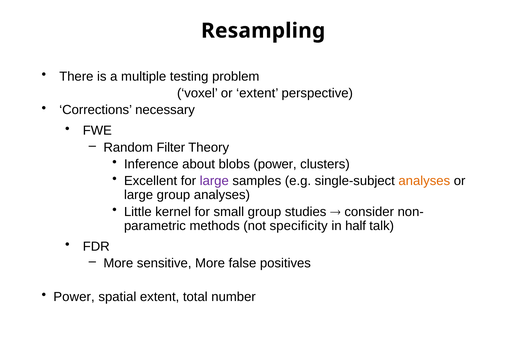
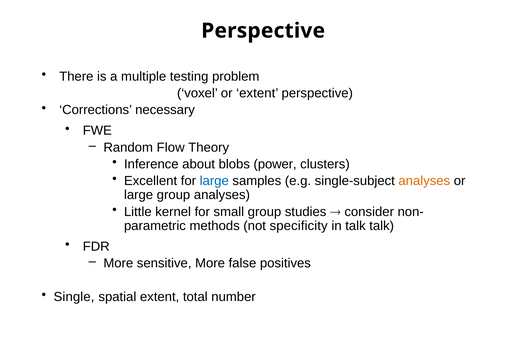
Resampling at (263, 31): Resampling -> Perspective
Filter: Filter -> Flow
large at (214, 181) colour: purple -> blue
in half: half -> talk
Power at (74, 297): Power -> Single
